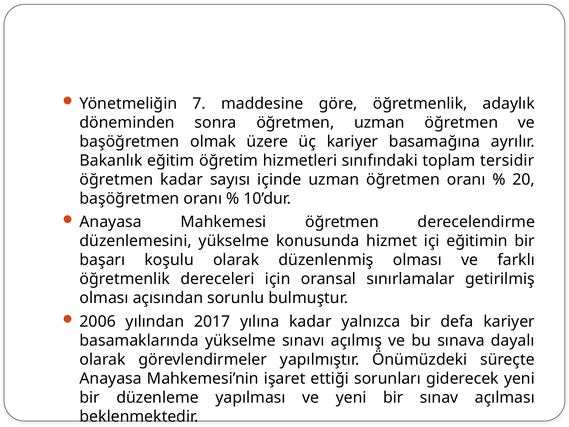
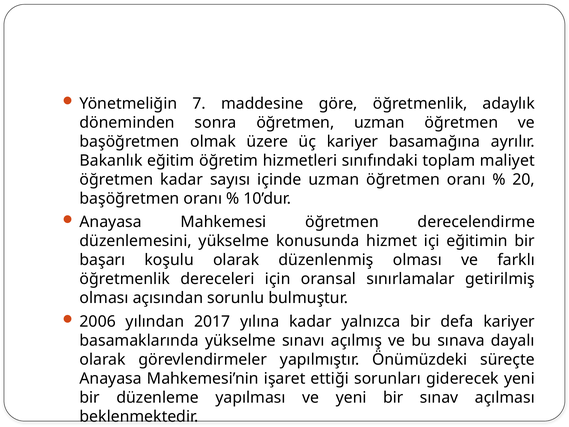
tersidir: tersidir -> maliyet
